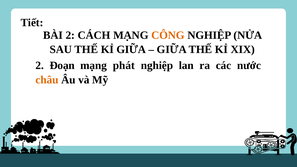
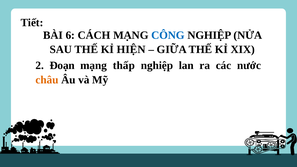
BÀI 2: 2 -> 6
CÔNG colour: orange -> blue
KỈ GIỮA: GIỮA -> HIỆN
phát: phát -> thấp
